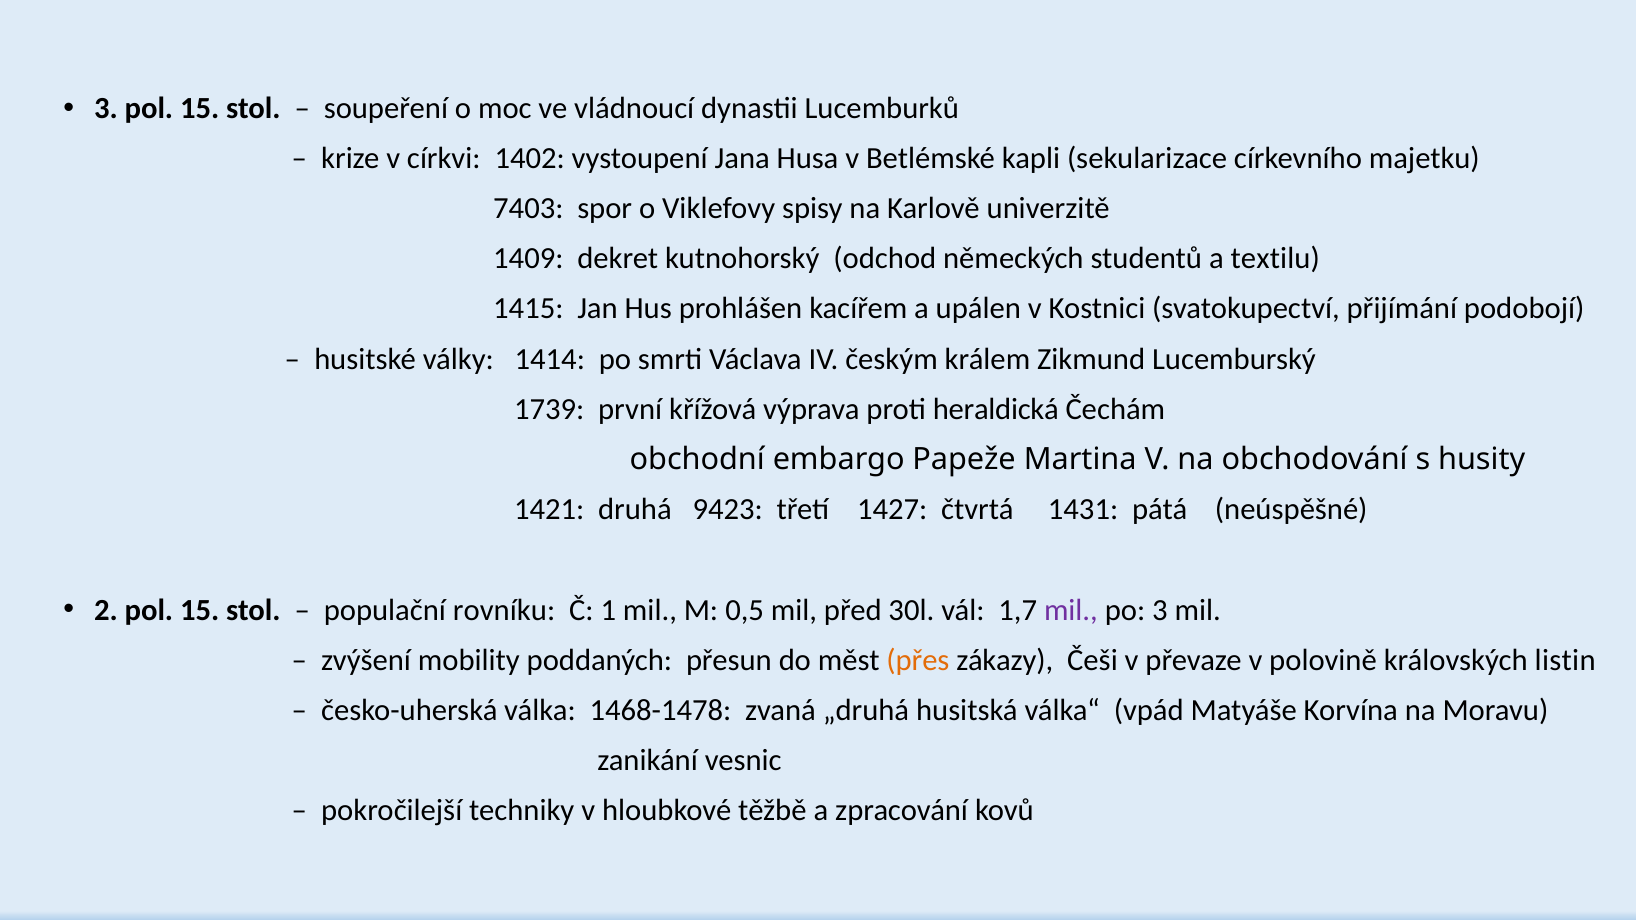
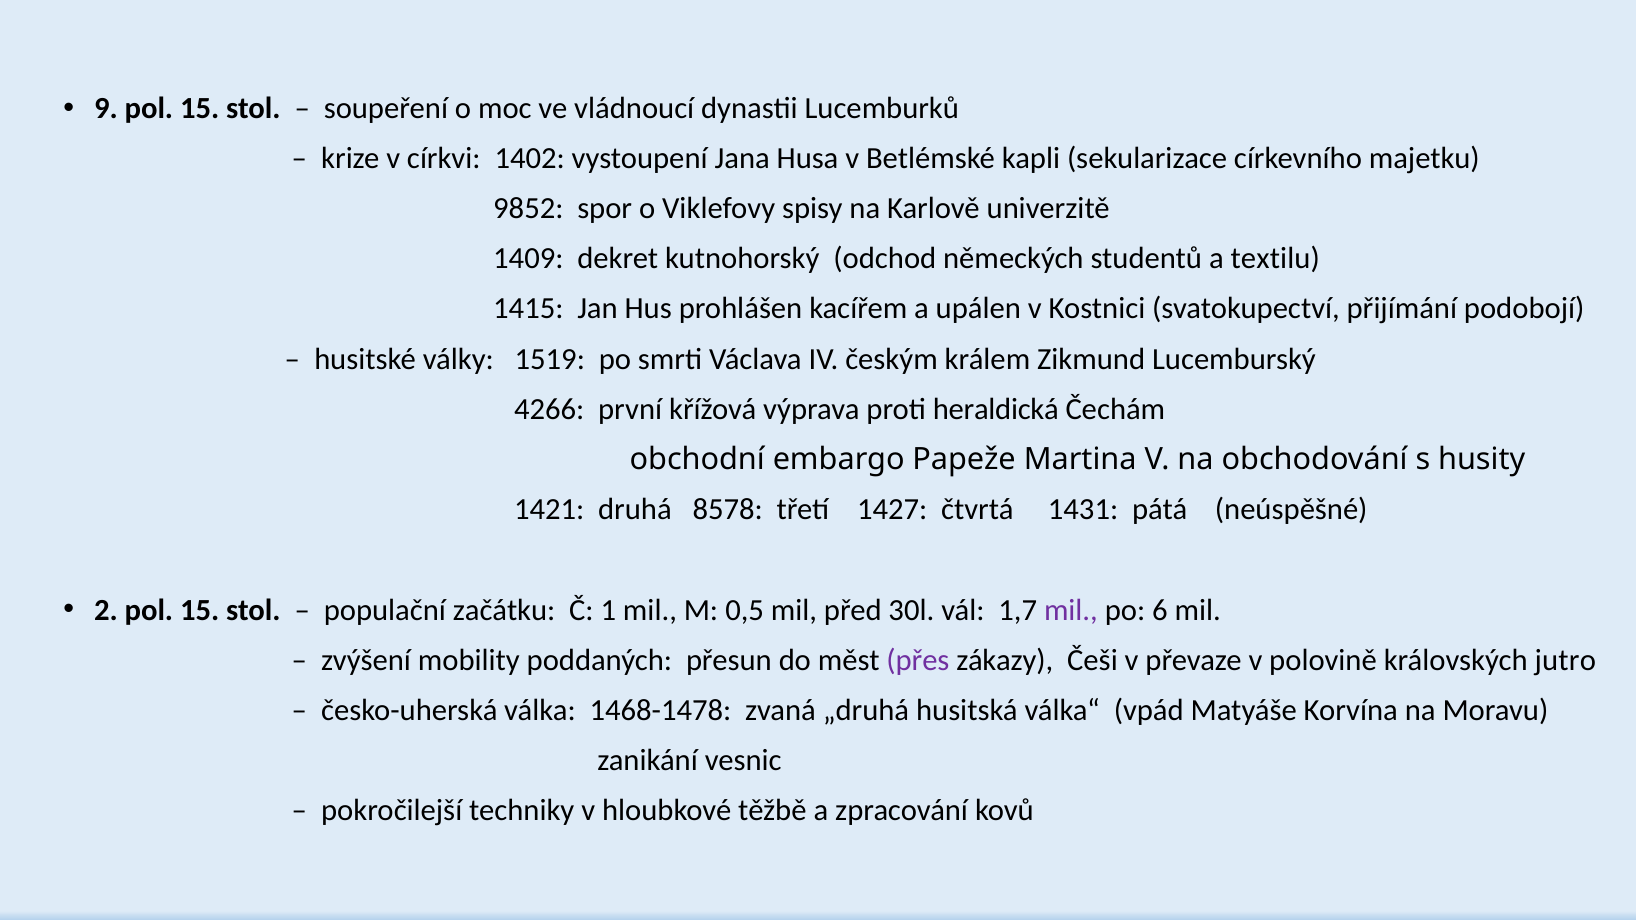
3 at (106, 108): 3 -> 9
7403: 7403 -> 9852
1414: 1414 -> 1519
1739: 1739 -> 4266
9423: 9423 -> 8578
rovníku: rovníku -> začátku
po 3: 3 -> 6
přes colour: orange -> purple
listin: listin -> jutro
